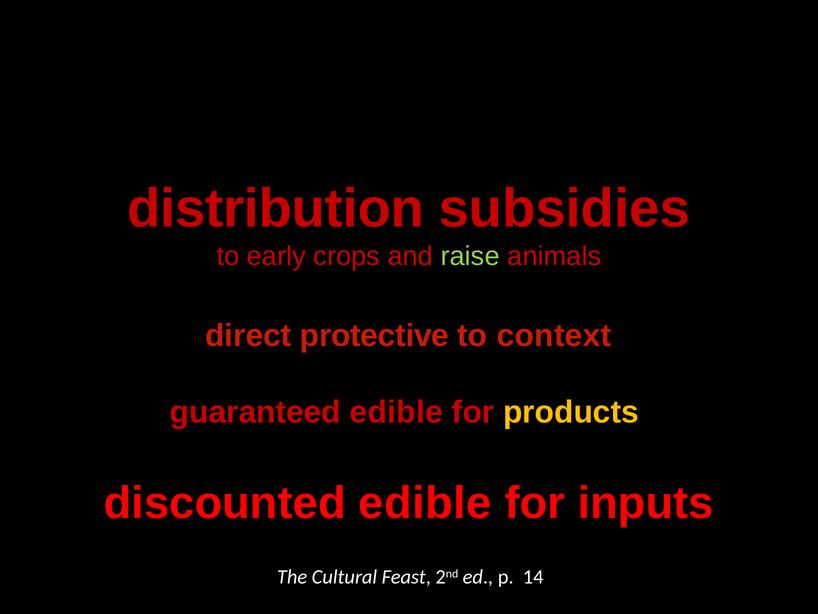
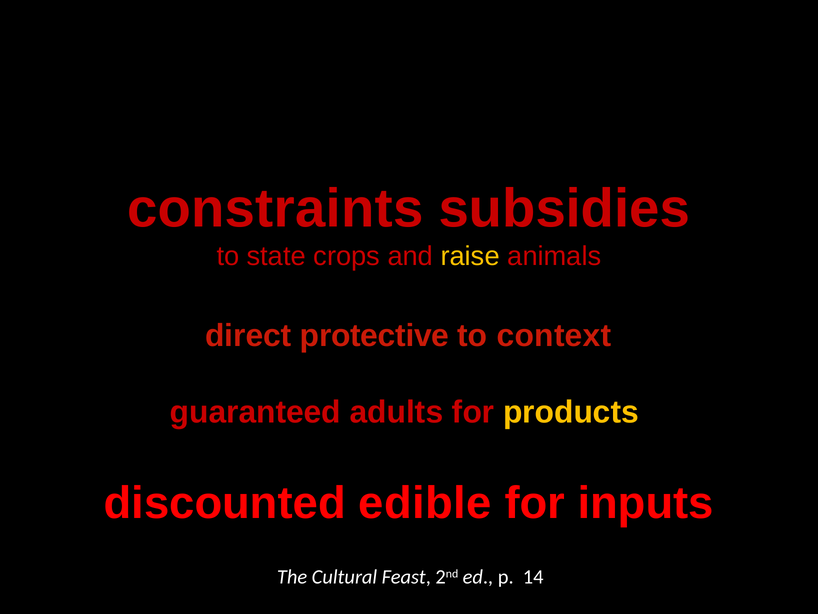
distribution: distribution -> constraints
early: early -> state
raise colour: light green -> yellow
guaranteed edible: edible -> adults
